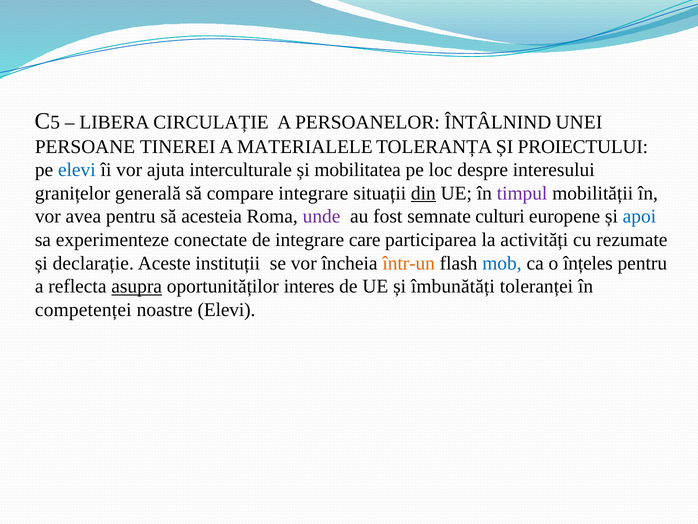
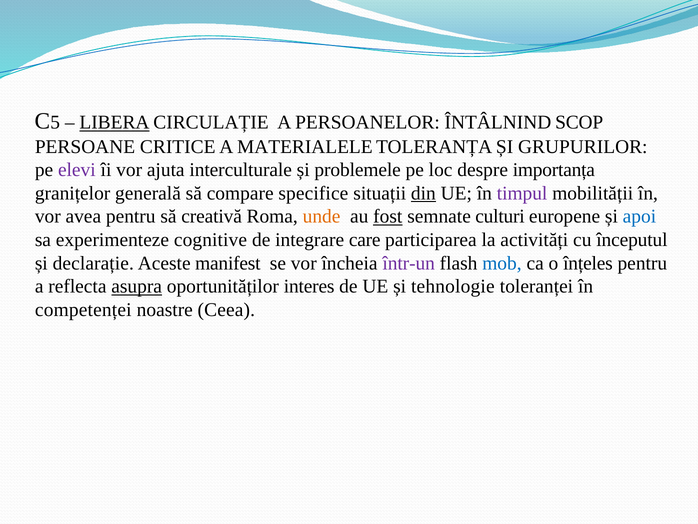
LIBERA underline: none -> present
UNEI: UNEI -> SCOP
TINEREI: TINEREI -> CRITICE
PROIECTULUI: PROIECTULUI -> GRUPURILOR
elevi at (77, 170) colour: blue -> purple
mobilitatea: mobilitatea -> problemele
interesului: interesului -> importanța
compare integrare: integrare -> specifice
acesteia: acesteia -> creativă
unde colour: purple -> orange
fost underline: none -> present
conectate: conectate -> cognitive
rezumate: rezumate -> începutul
instituții: instituții -> manifest
într-un colour: orange -> purple
îmbunătăți: îmbunătăți -> tehnologie
noastre Elevi: Elevi -> Ceea
